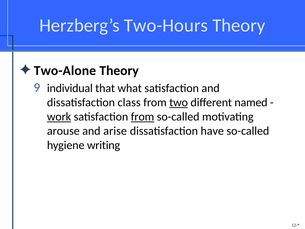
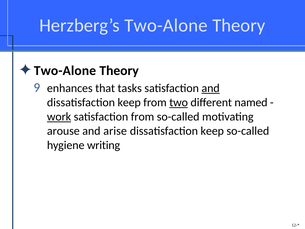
Herzberg’s Two-Hours: Two-Hours -> Two-Alone
individual: individual -> enhances
what: what -> tasks
and at (211, 88) underline: none -> present
class at (129, 102): class -> keep
from at (143, 117) underline: present -> none
have at (212, 131): have -> keep
